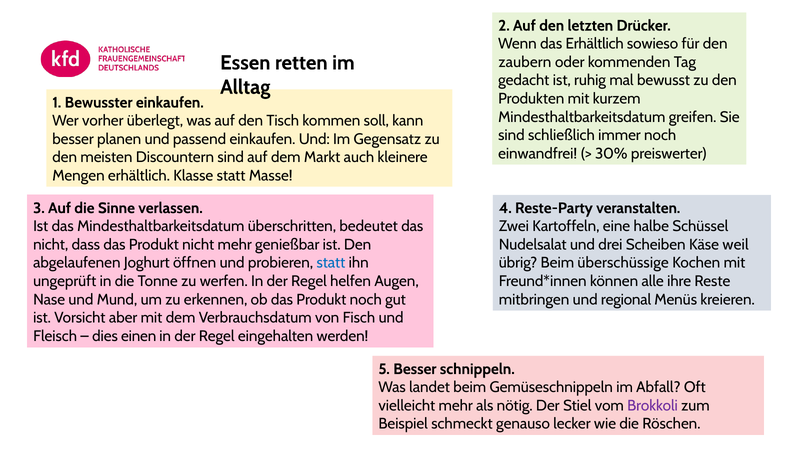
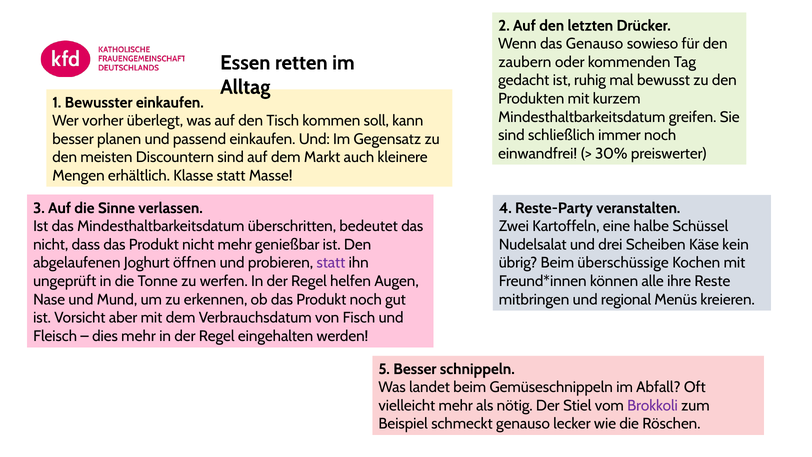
das Erhältlich: Erhältlich -> Genauso
weil: weil -> kein
statt at (331, 263) colour: blue -> purple
dies einen: einen -> mehr
